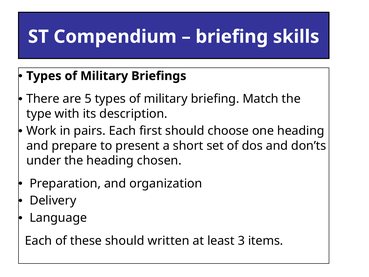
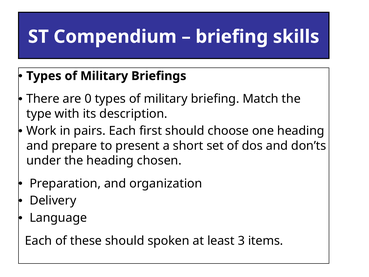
5: 5 -> 0
written: written -> spoken
